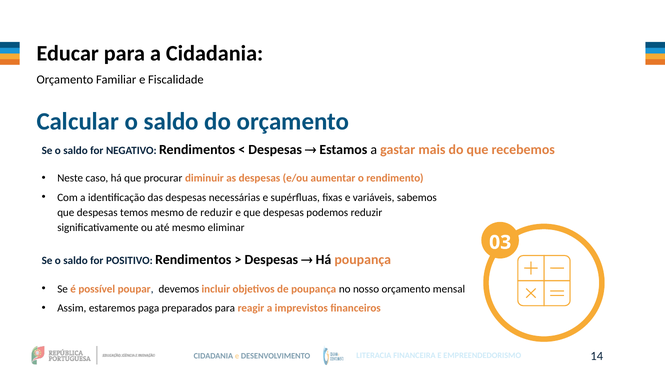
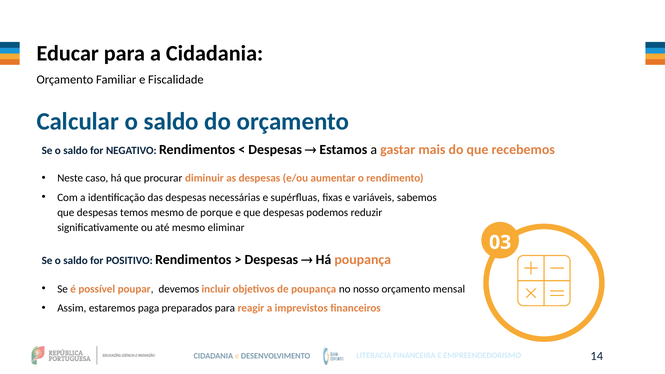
de reduzir: reduzir -> porque
